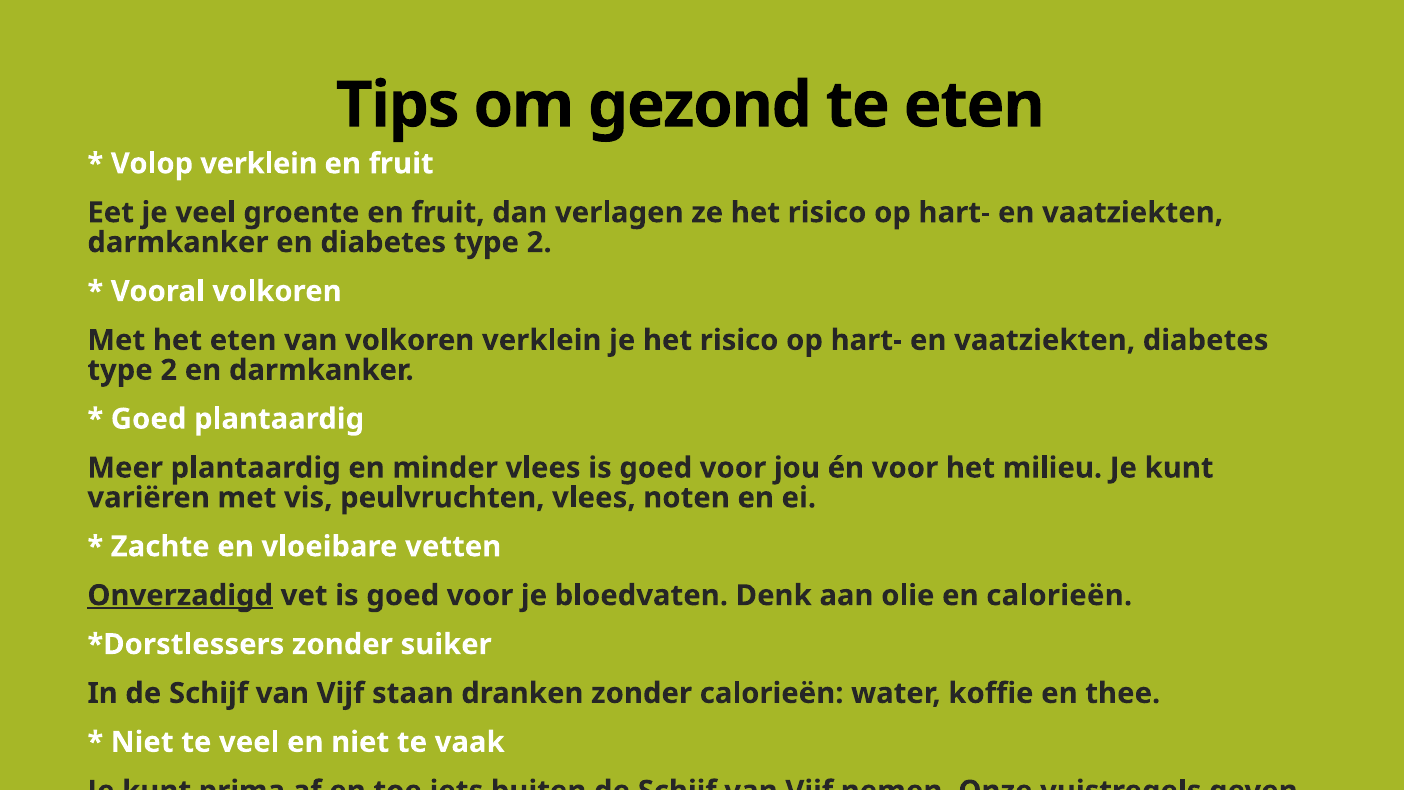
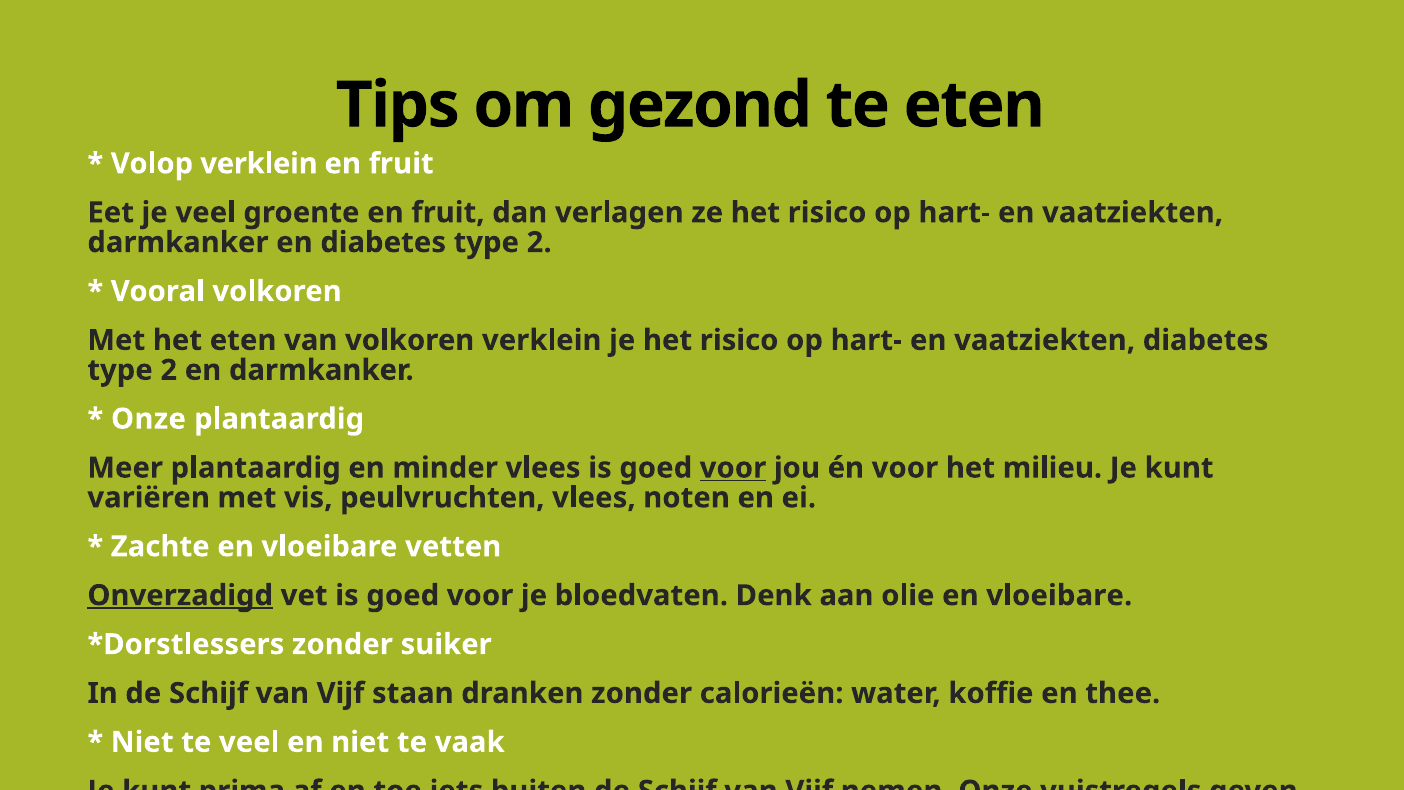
Goed at (149, 419): Goed -> Onze
voor at (733, 468) underline: none -> present
olie en calorieën: calorieën -> vloeibare
